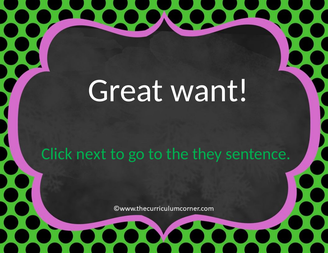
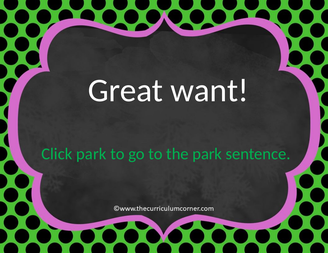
Click next: next -> park
the they: they -> park
